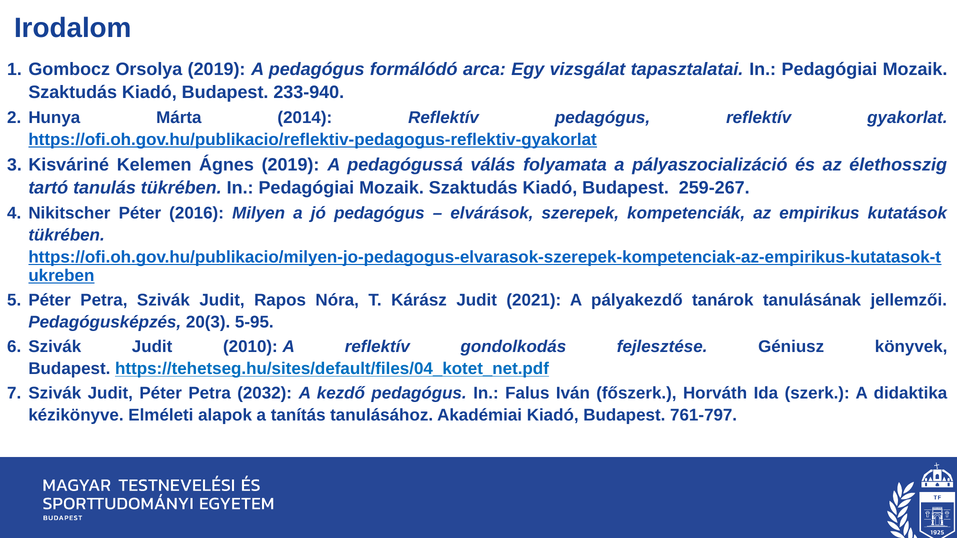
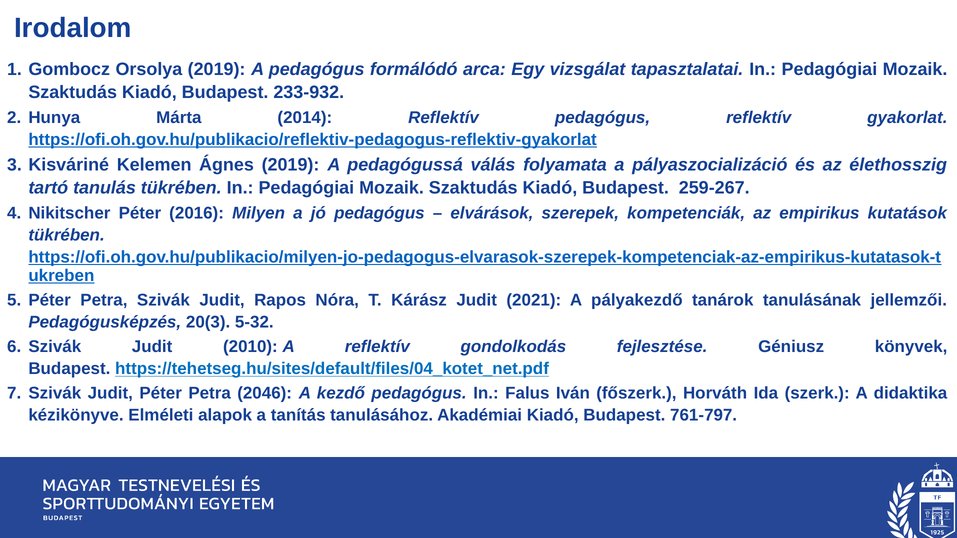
233-940: 233-940 -> 233-932
5-95: 5-95 -> 5-32
2032: 2032 -> 2046
